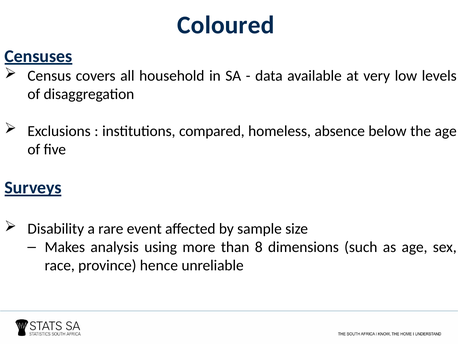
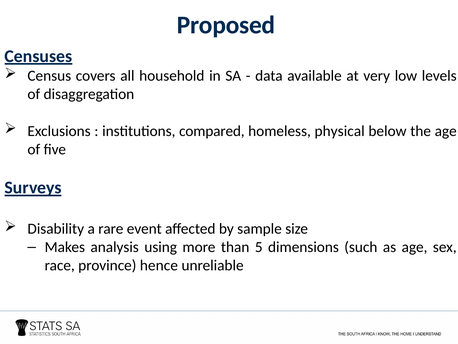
Coloured: Coloured -> Proposed
absence: absence -> physical
8: 8 -> 5
